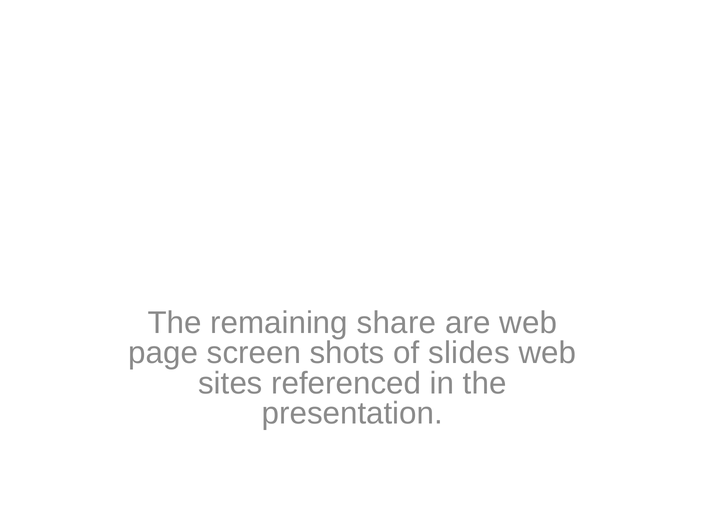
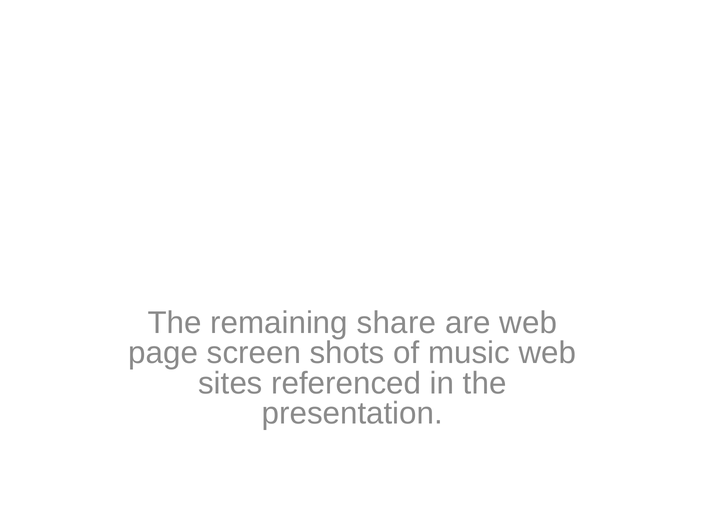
slides: slides -> music
